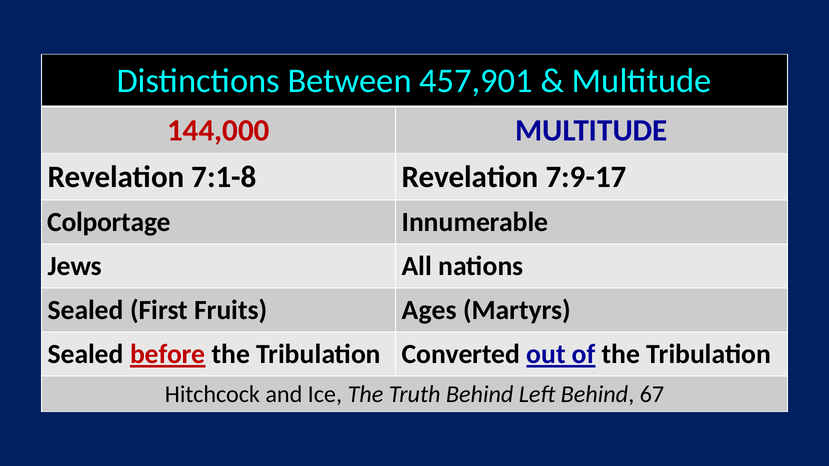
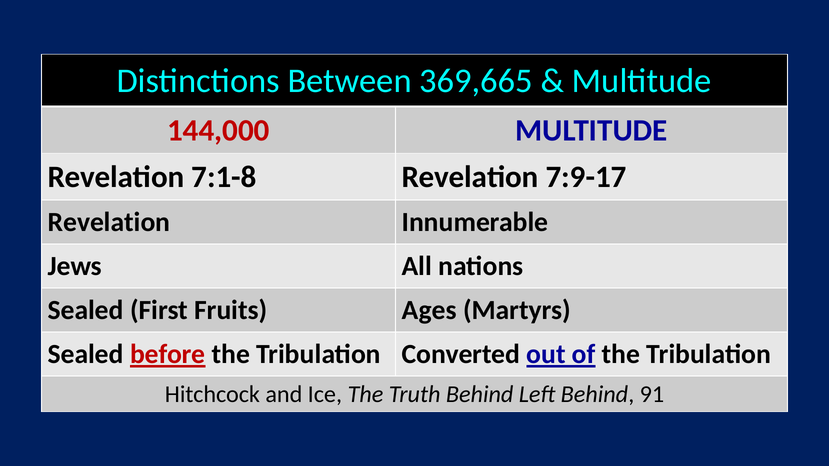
457,901: 457,901 -> 369,665
Colportage at (109, 222): Colportage -> Revelation
67: 67 -> 91
